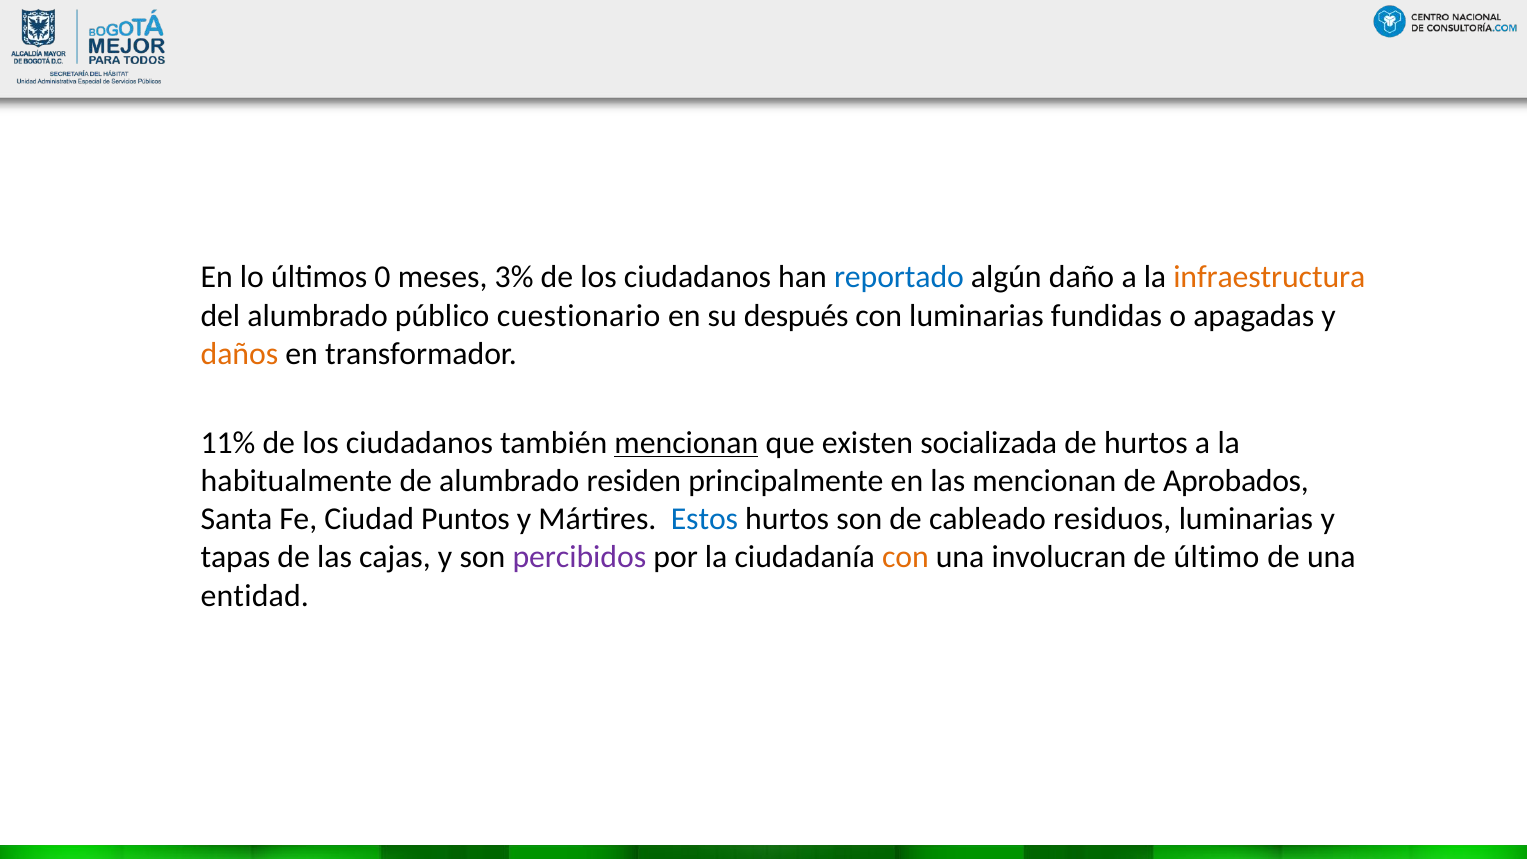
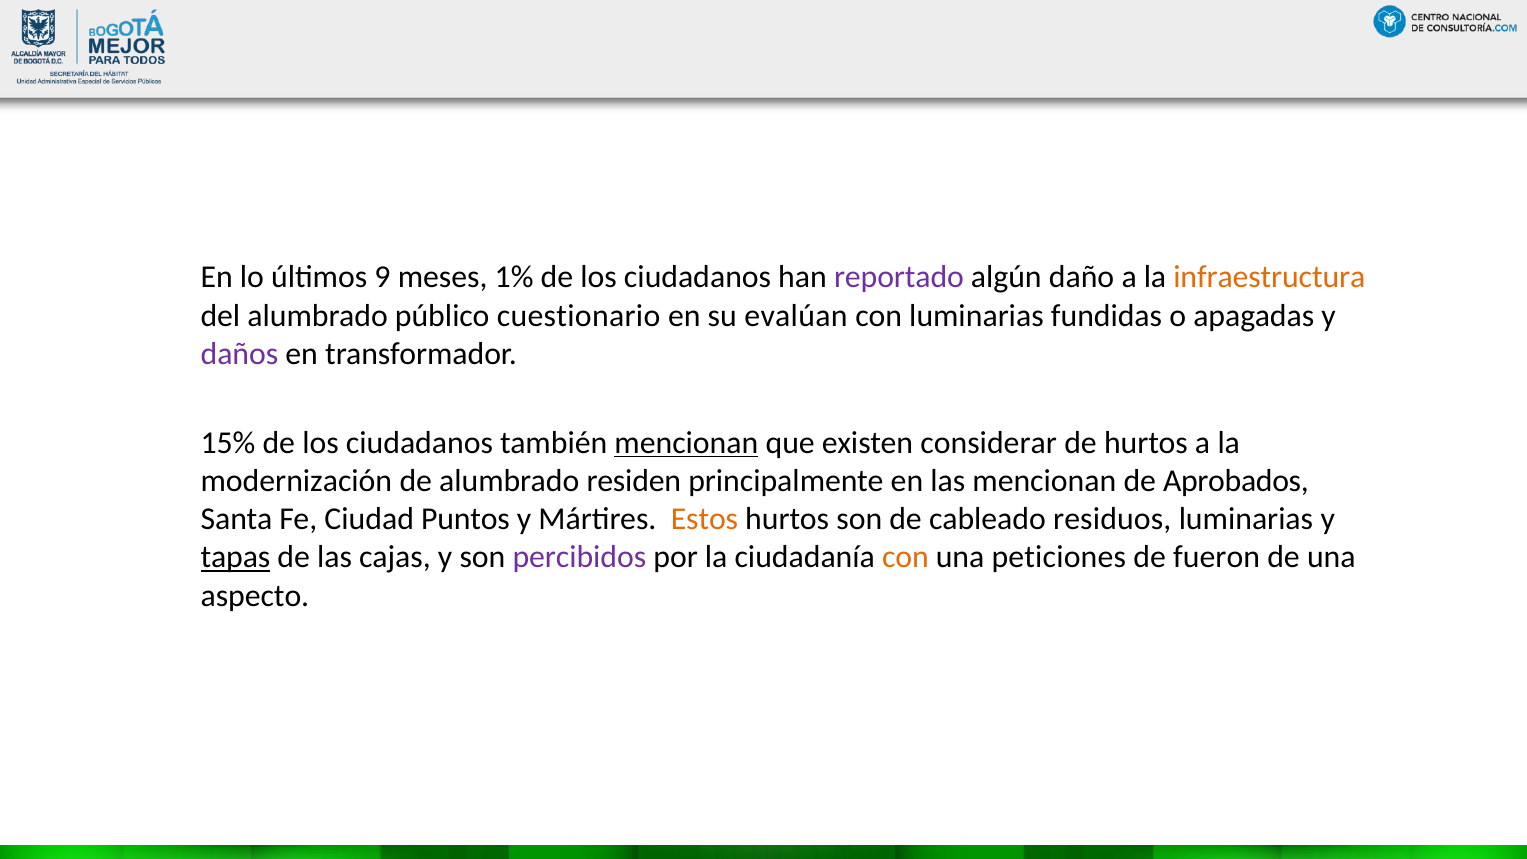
0: 0 -> 9
3%: 3% -> 1%
reportado colour: blue -> purple
después: después -> evalúan
daños colour: orange -> purple
11%: 11% -> 15%
socializada: socializada -> considerar
habitualmente: habitualmente -> modernización
Estos colour: blue -> orange
tapas underline: none -> present
involucran: involucran -> peticiones
último: último -> fueron
entidad: entidad -> aspecto
